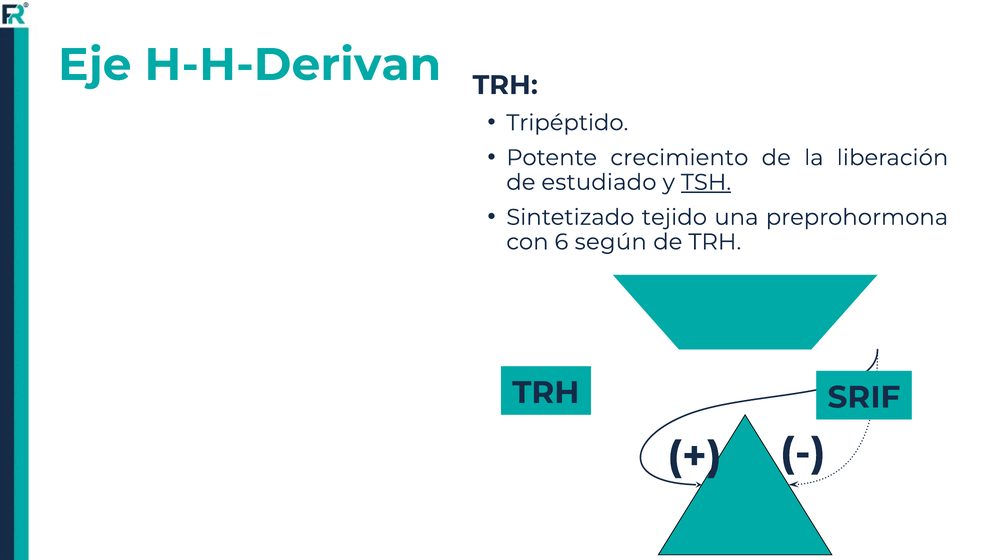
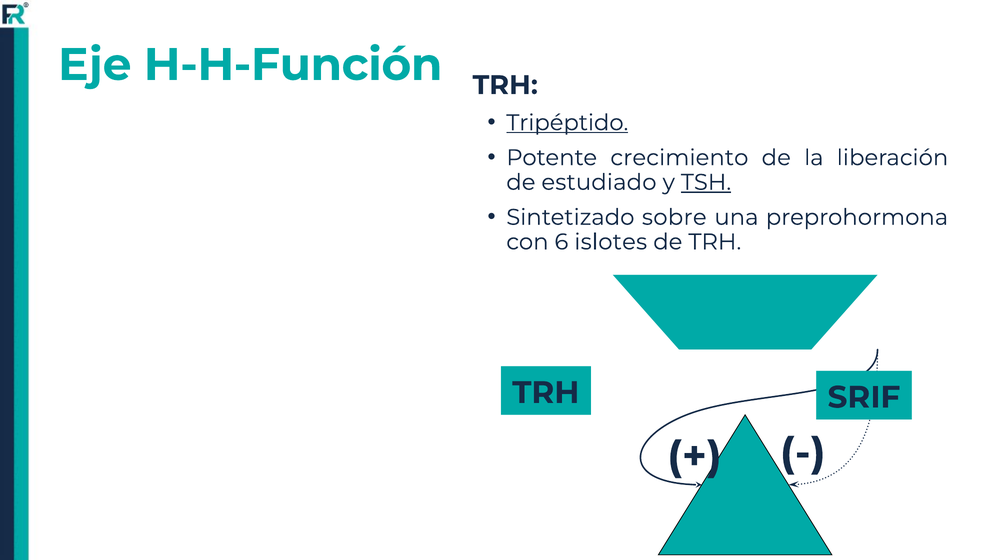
H-H-Derivan: H-H-Derivan -> H-H-Función
Tripéptido underline: none -> present
tejido: tejido -> sobre
según: según -> islotes
